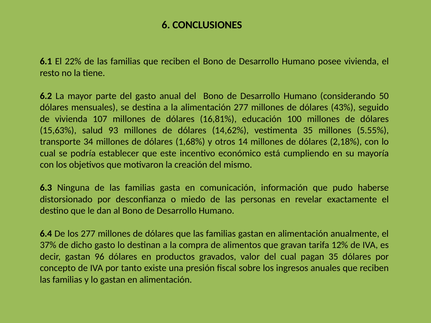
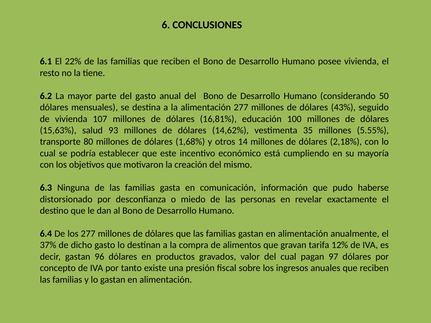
34: 34 -> 80
pagan 35: 35 -> 97
